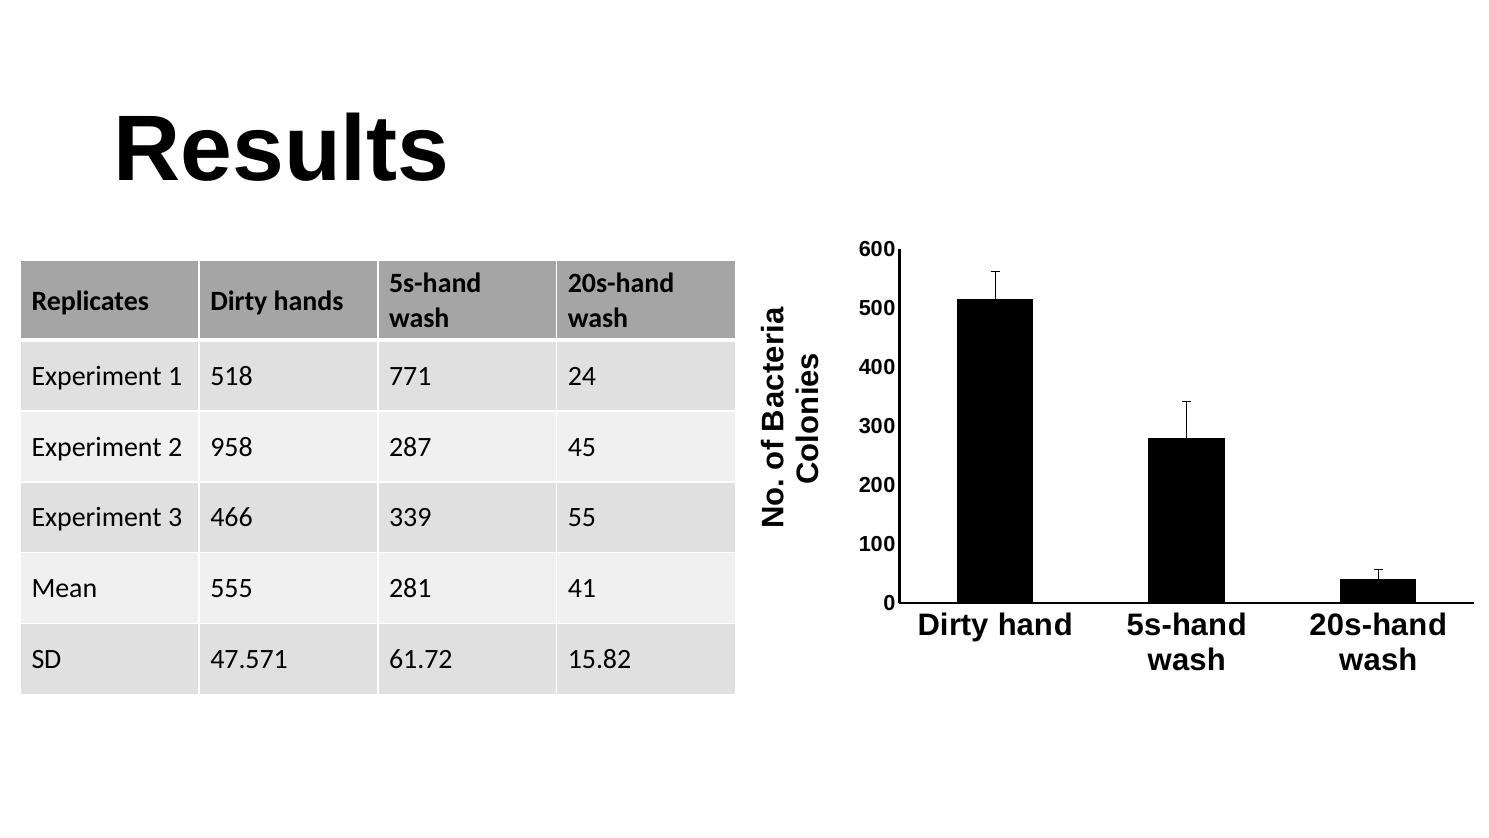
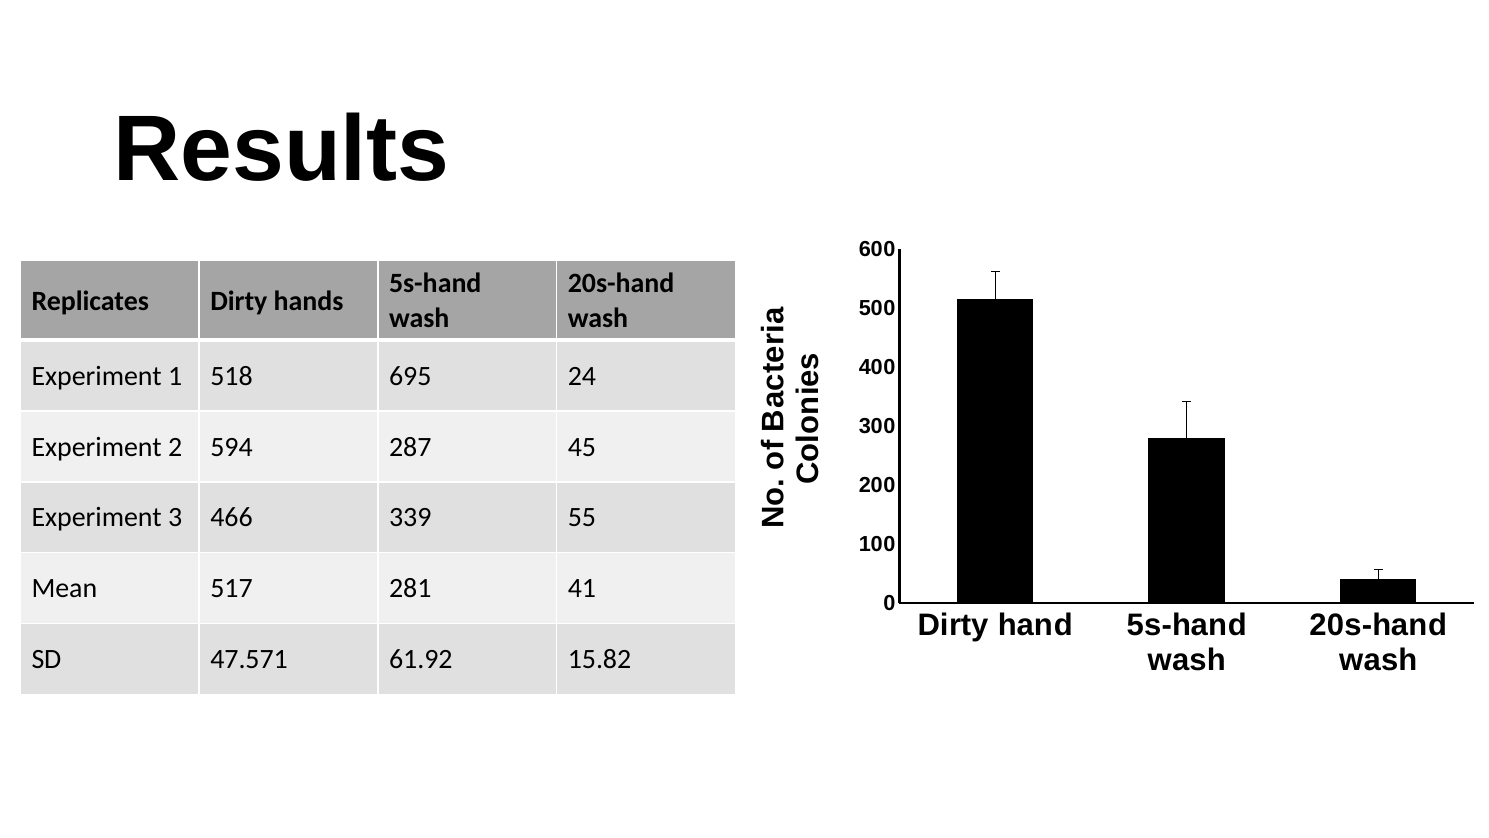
771: 771 -> 695
958: 958 -> 594
555: 555 -> 517
61.72: 61.72 -> 61.92
